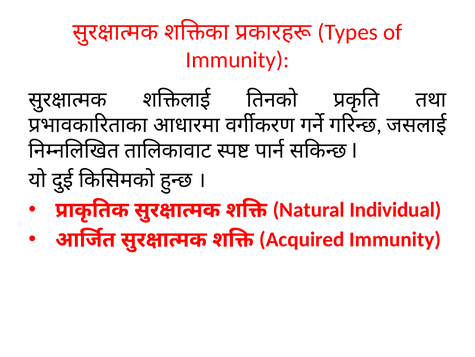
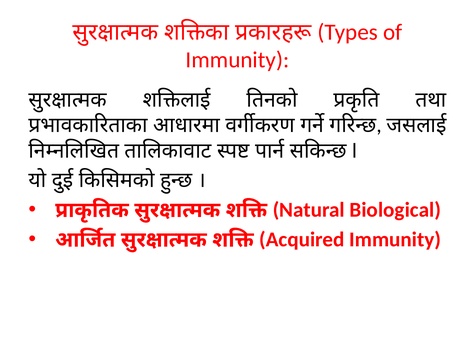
Individual: Individual -> Biological
